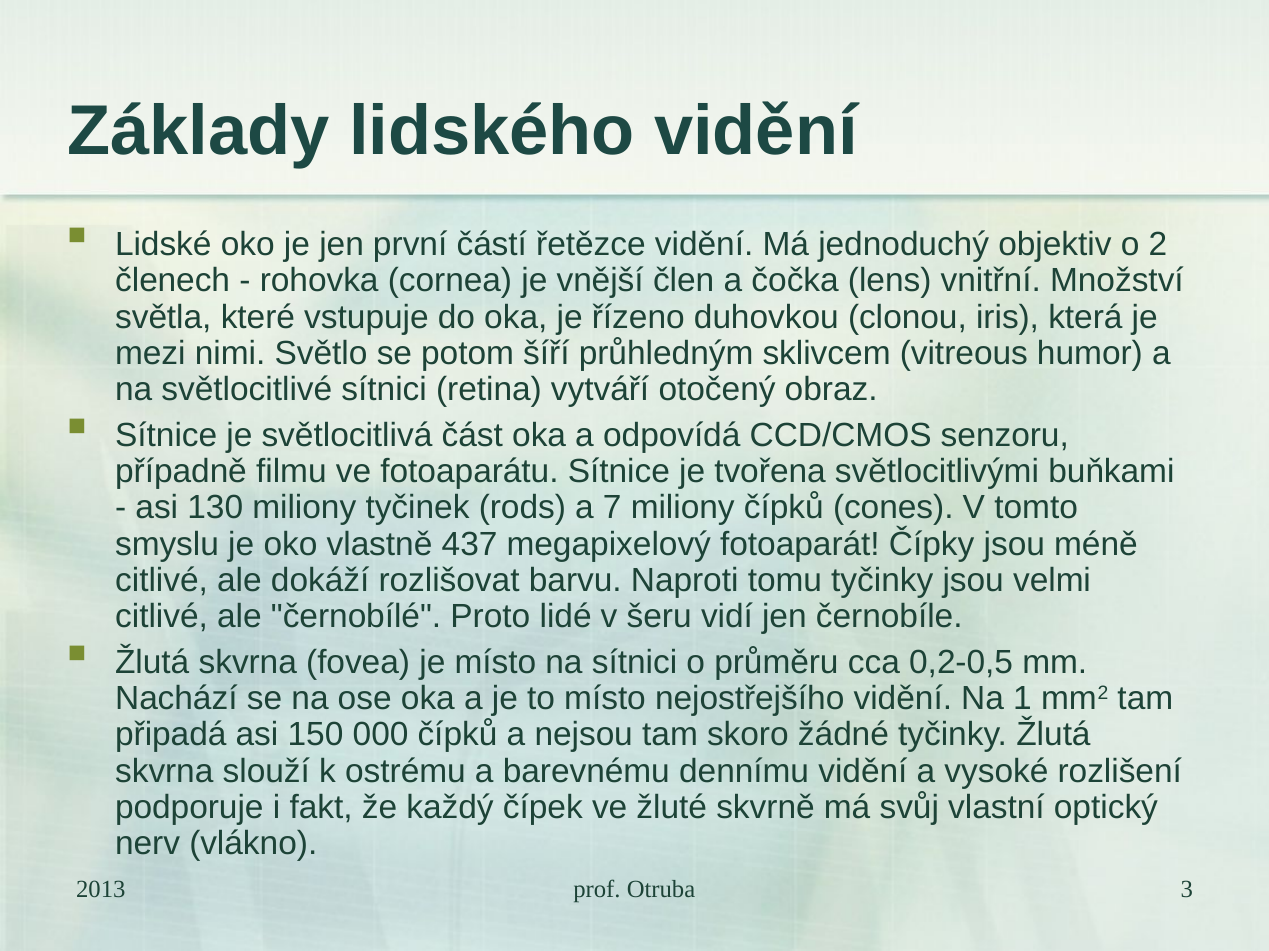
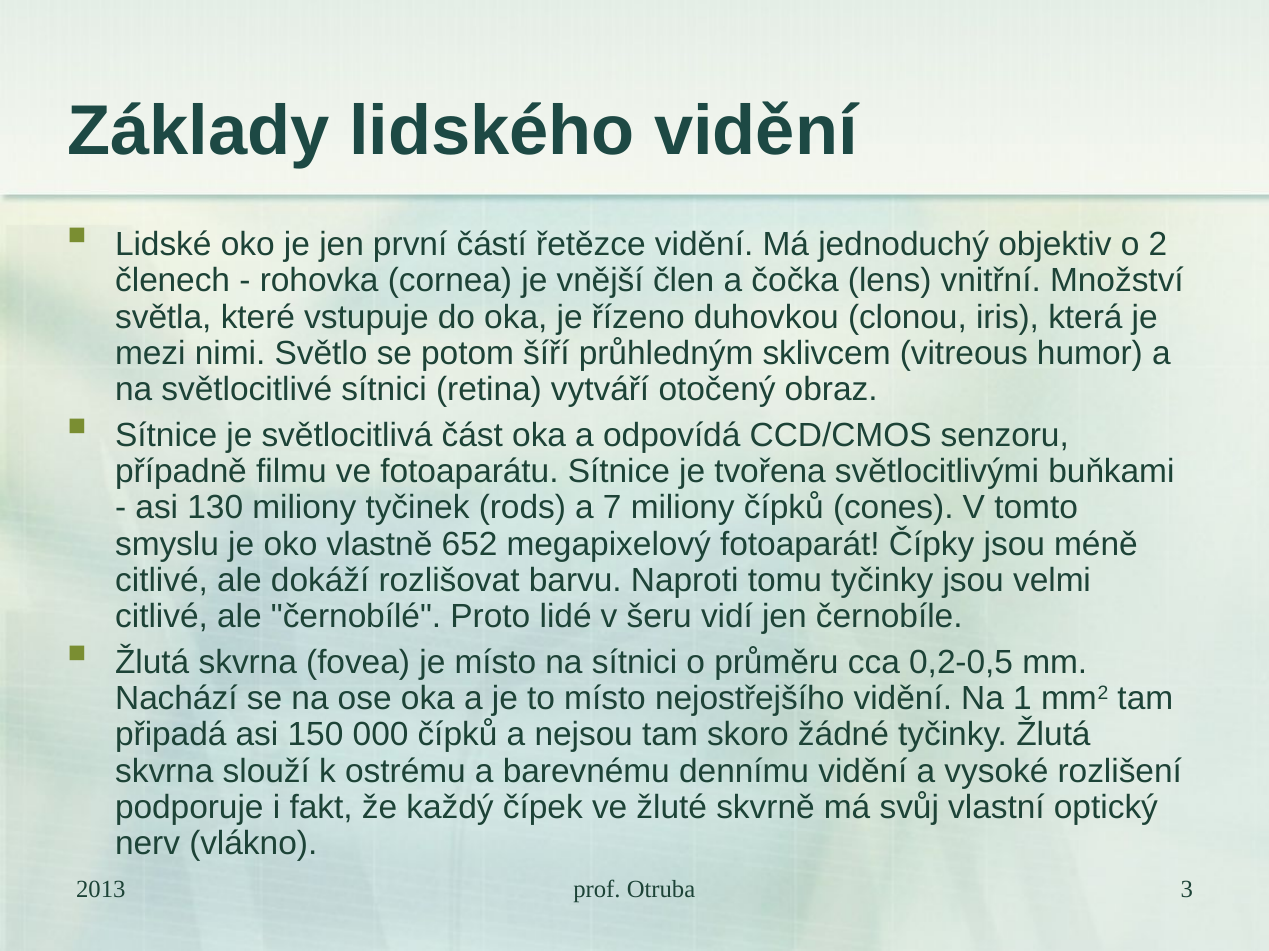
437: 437 -> 652
